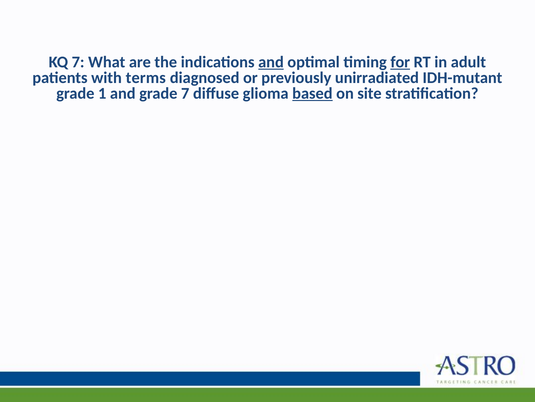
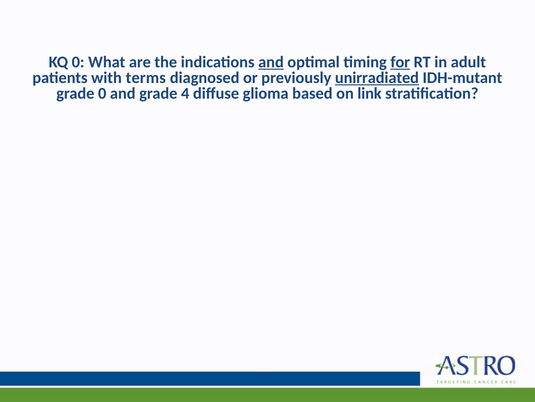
KQ 7: 7 -> 0
unirradiated underline: none -> present
grade 1: 1 -> 0
grade 7: 7 -> 4
based underline: present -> none
site: site -> link
